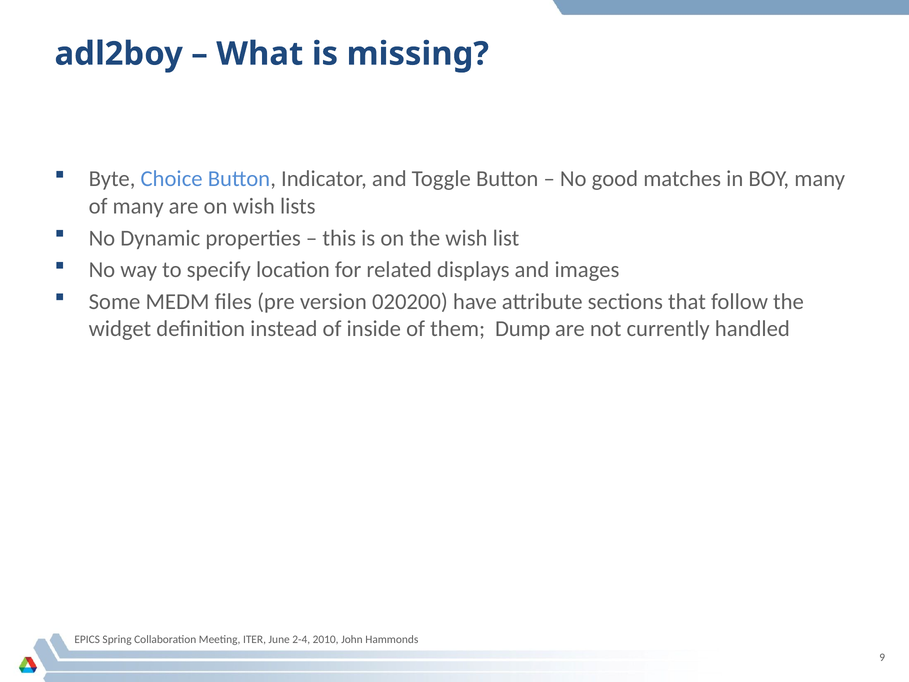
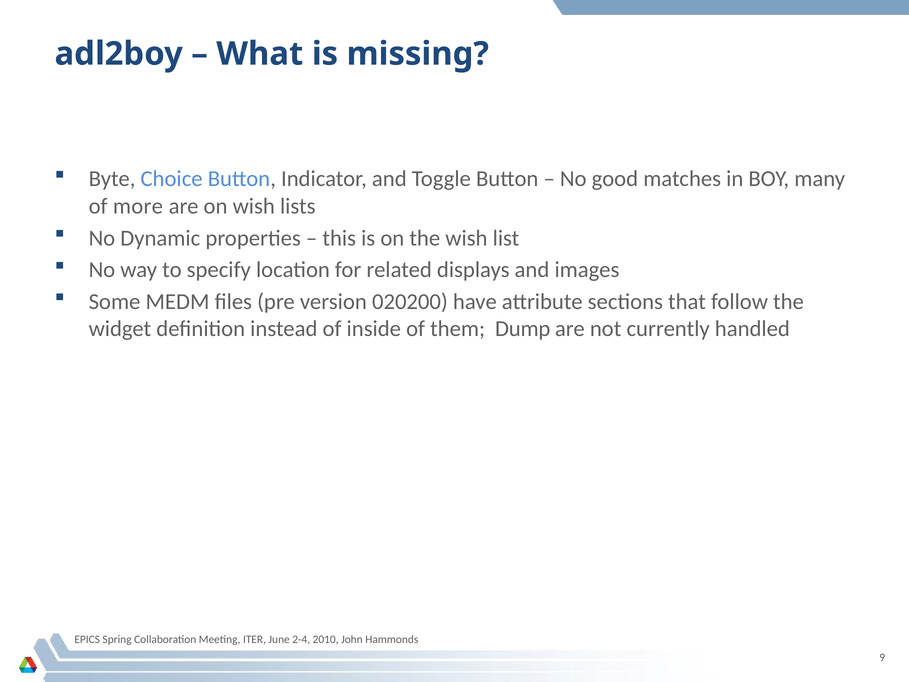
of many: many -> more
